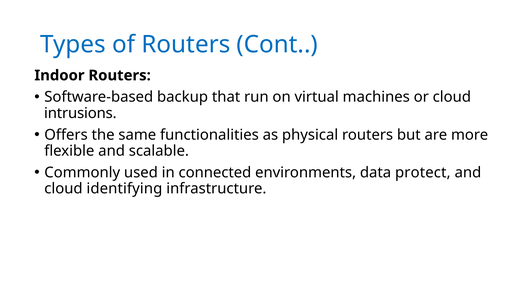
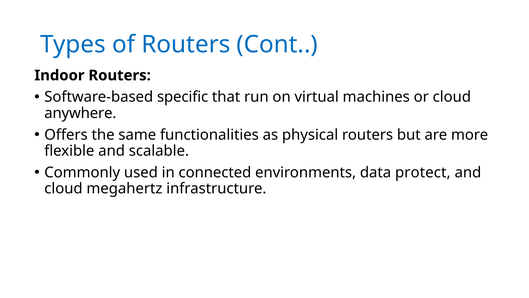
backup: backup -> specific
intrusions: intrusions -> anywhere
identifying: identifying -> megahertz
